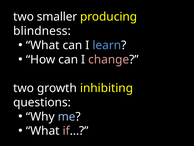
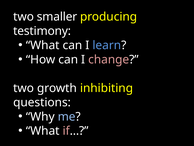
blindness: blindness -> testimony
